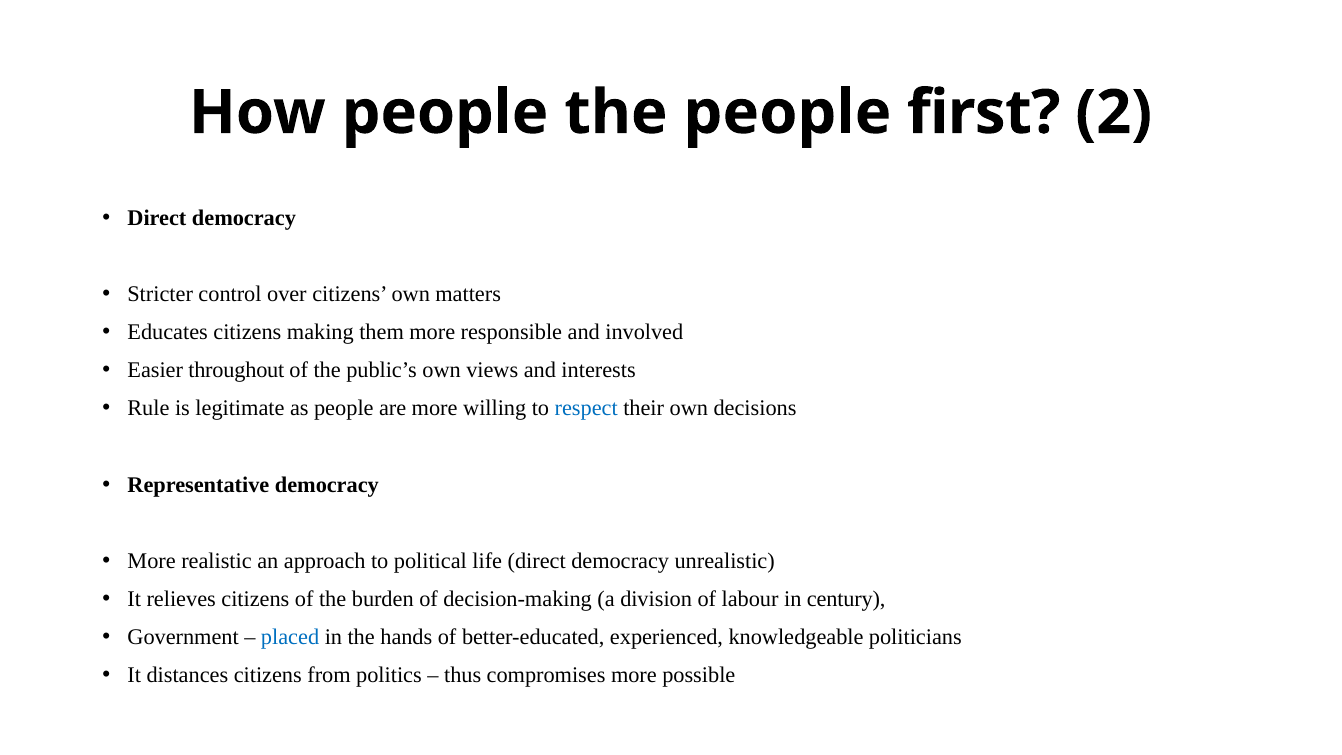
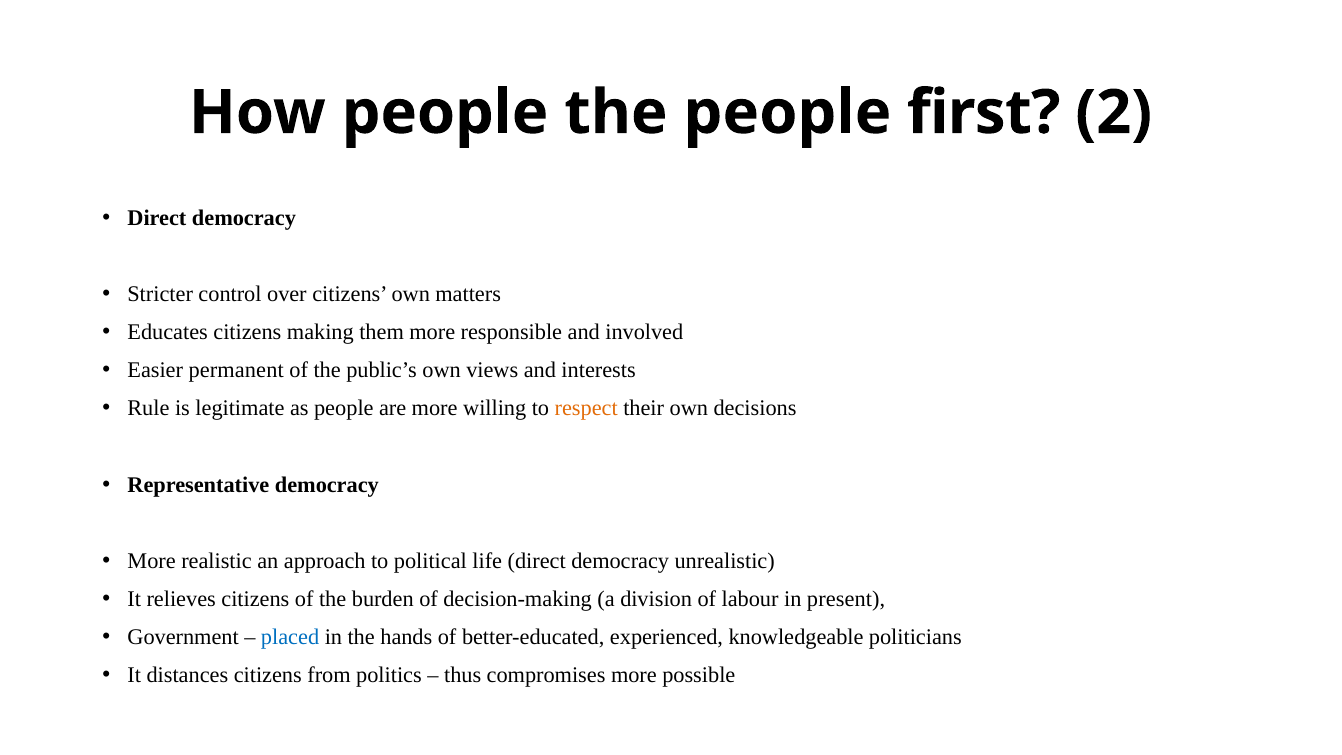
throughout: throughout -> permanent
respect colour: blue -> orange
century: century -> present
